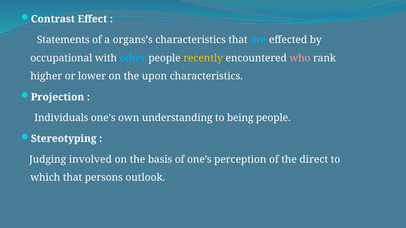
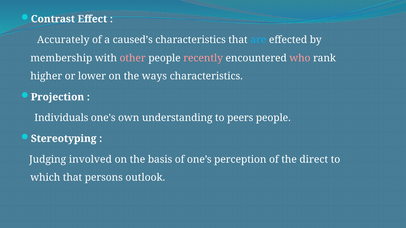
Statements: Statements -> Accurately
organs’s: organs’s -> caused’s
occupational: occupational -> membership
other colour: light blue -> pink
recently colour: yellow -> pink
upon: upon -> ways
being: being -> peers
